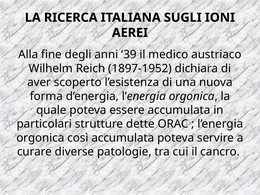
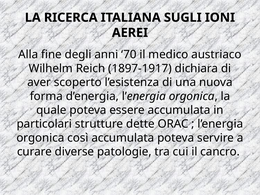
39: 39 -> 70
1897-1952: 1897-1952 -> 1897-1917
